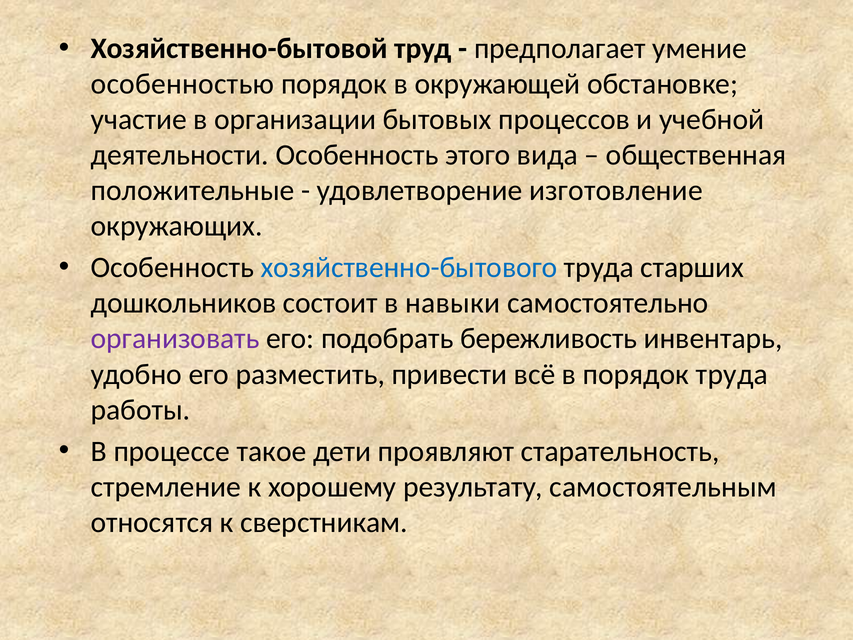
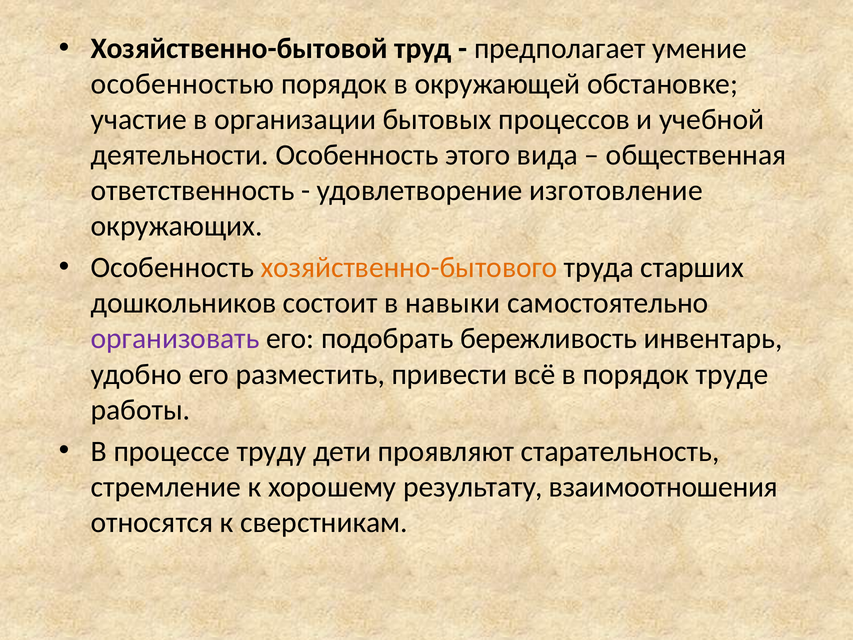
положительные: положительные -> ответственность
хозяйственно-бытового colour: blue -> orange
порядок труда: труда -> труде
такое: такое -> труду
самостоятельным: самостоятельным -> взаимоотношения
